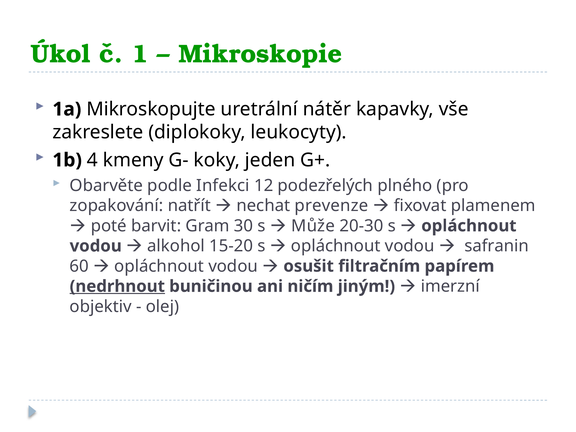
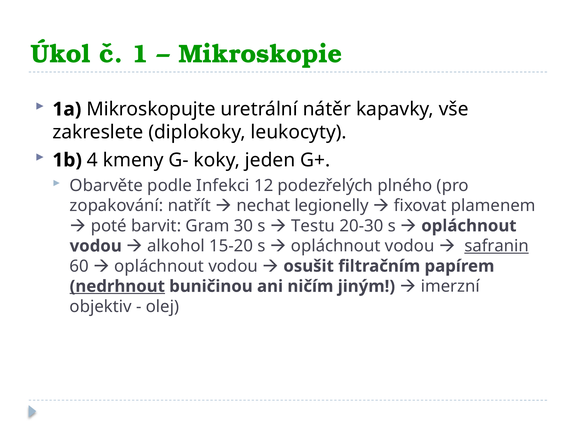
prevenze: prevenze -> legionelly
Může: Může -> Testu
safranin underline: none -> present
